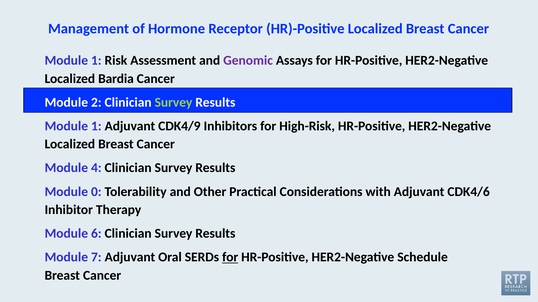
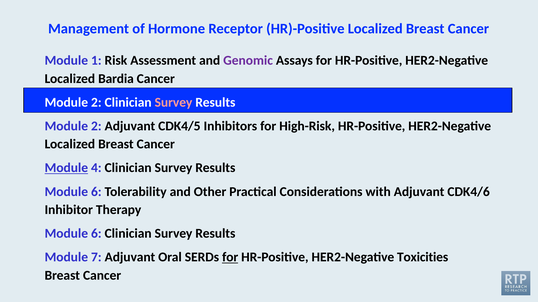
Survey at (174, 103) colour: light green -> pink
1 at (96, 126): 1 -> 2
CDK4/9: CDK4/9 -> CDK4/5
Module at (66, 168) underline: none -> present
0 at (96, 192): 0 -> 6
Schedule: Schedule -> Toxicities
